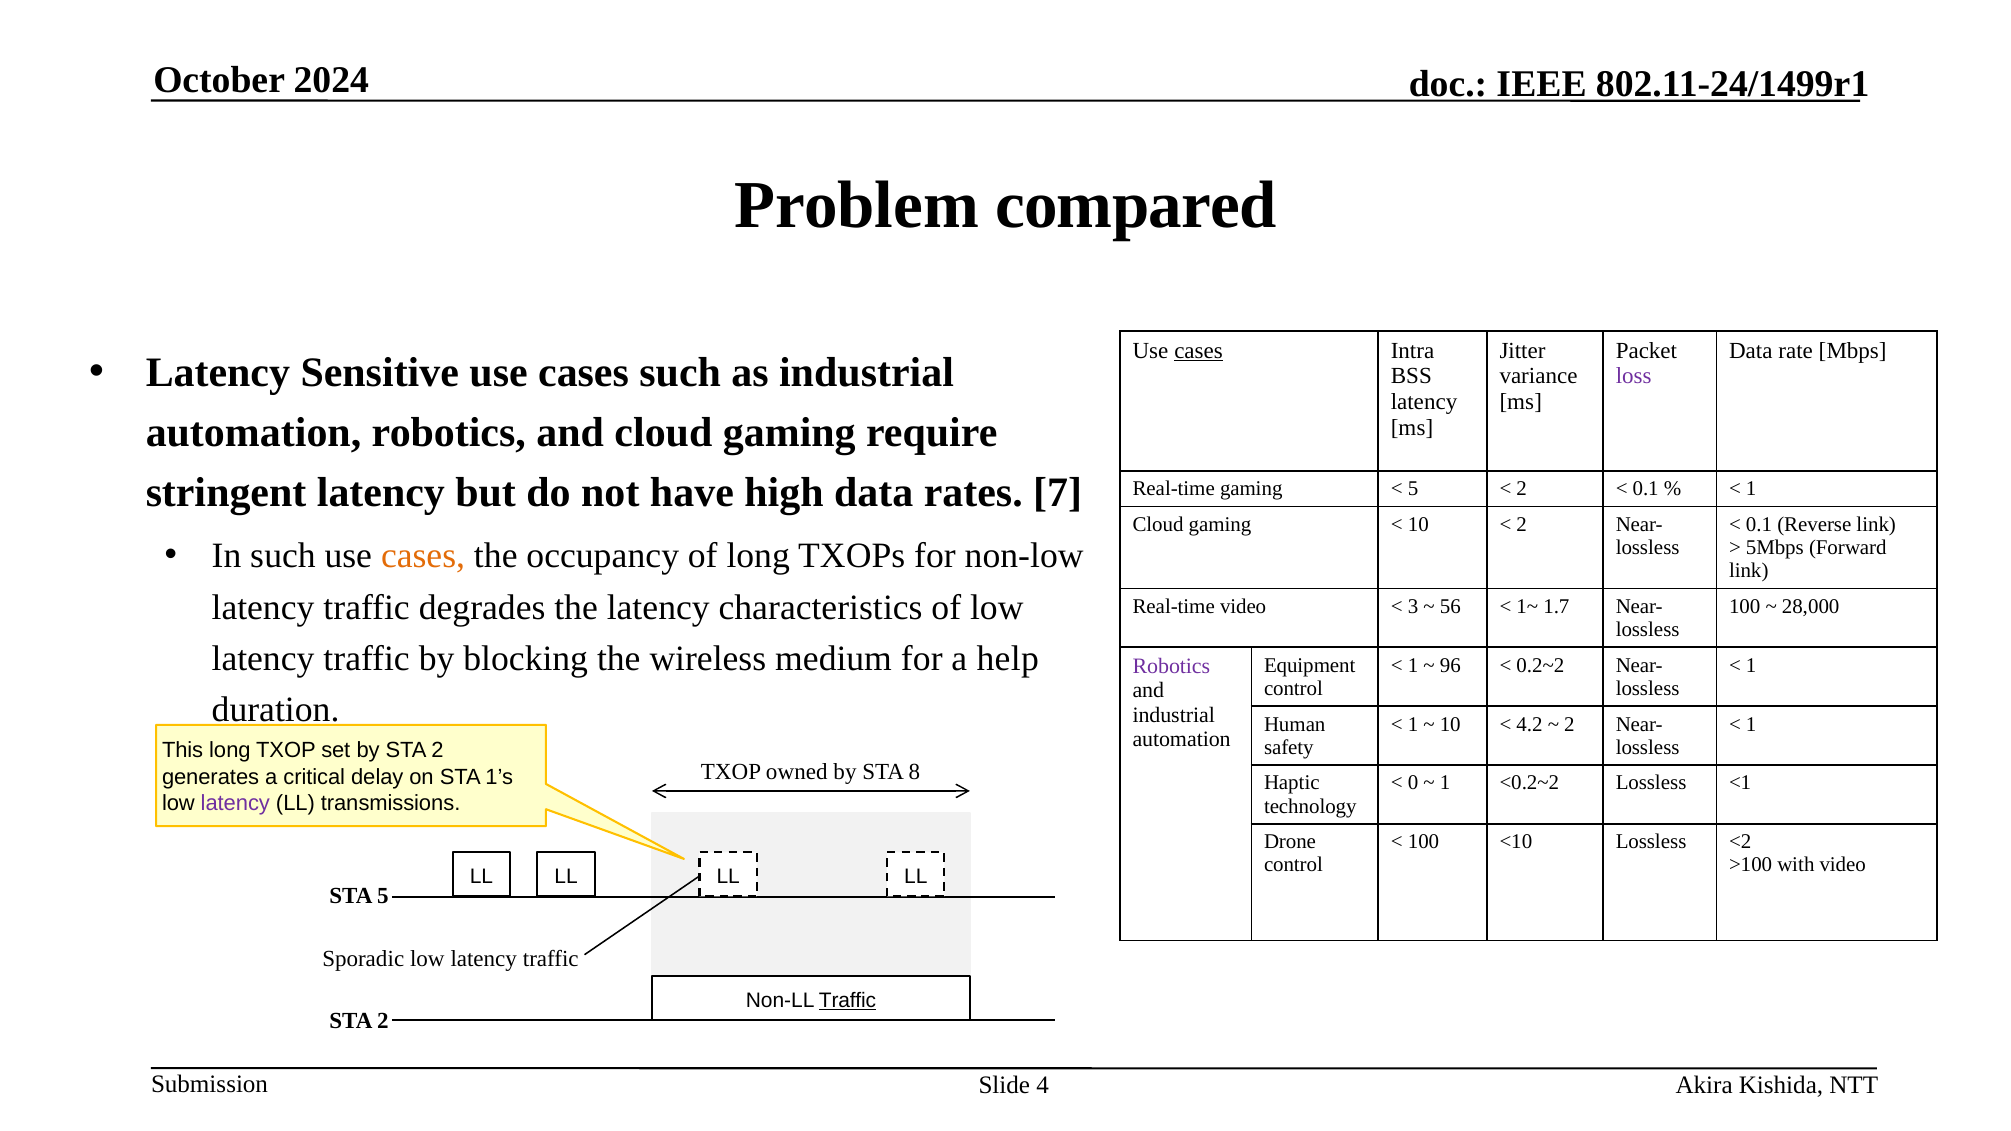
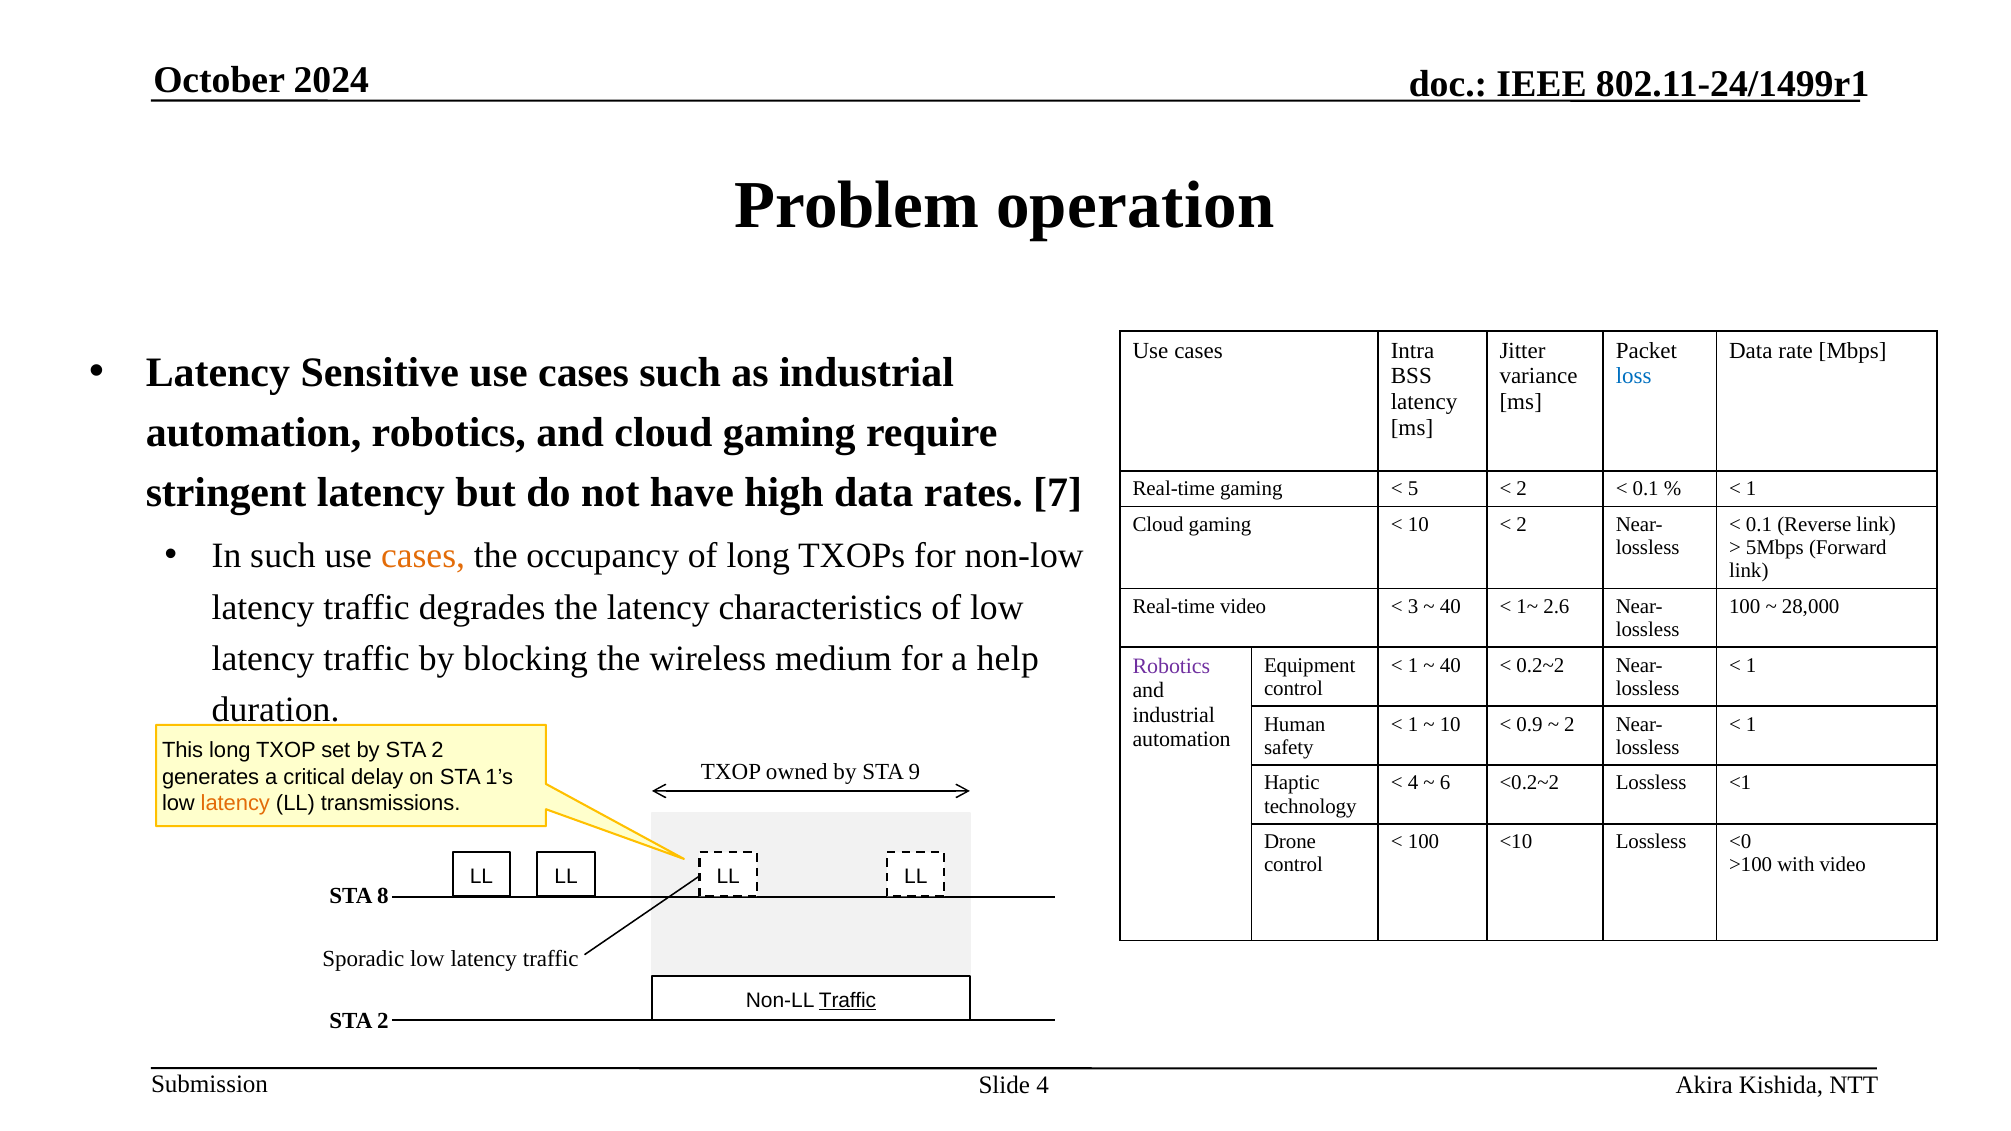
compared: compared -> operation
cases at (1199, 351) underline: present -> none
loss colour: purple -> blue
56 at (1450, 607): 56 -> 40
1.7: 1.7 -> 2.6
96 at (1450, 665): 96 -> 40
4.2: 4.2 -> 0.9
8: 8 -> 9
0 at (1413, 783): 0 -> 4
1 at (1445, 783): 1 -> 6
latency at (235, 804) colour: purple -> orange
<2: <2 -> <0
STA 5: 5 -> 8
